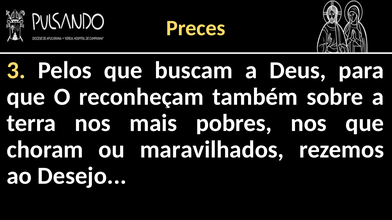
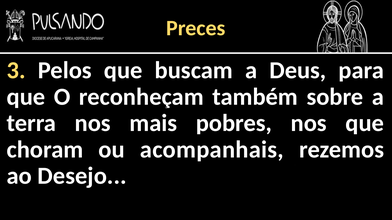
maravilhados: maravilhados -> acompanhais
